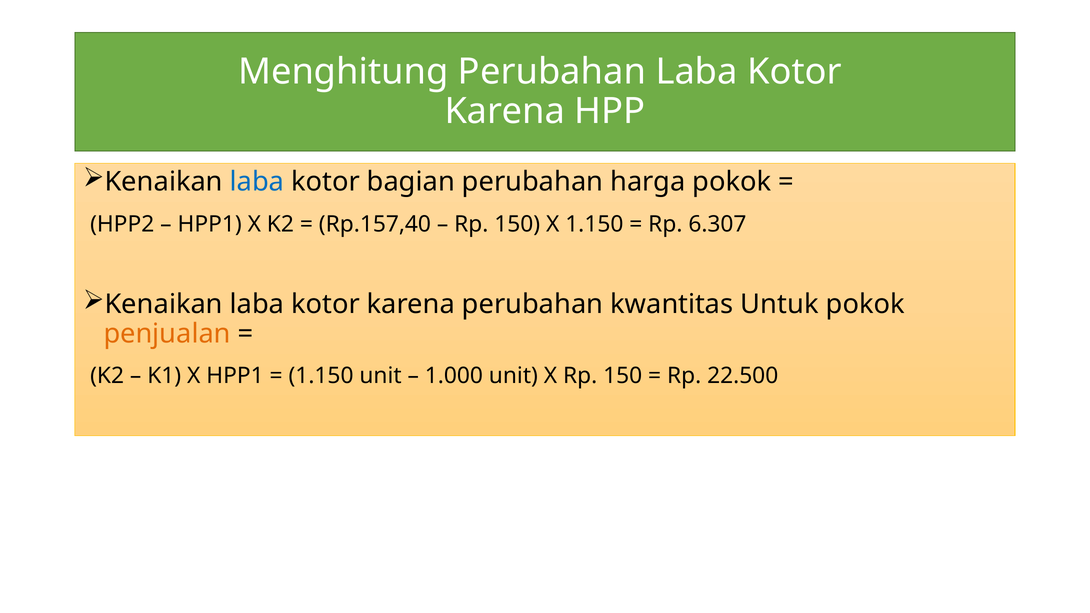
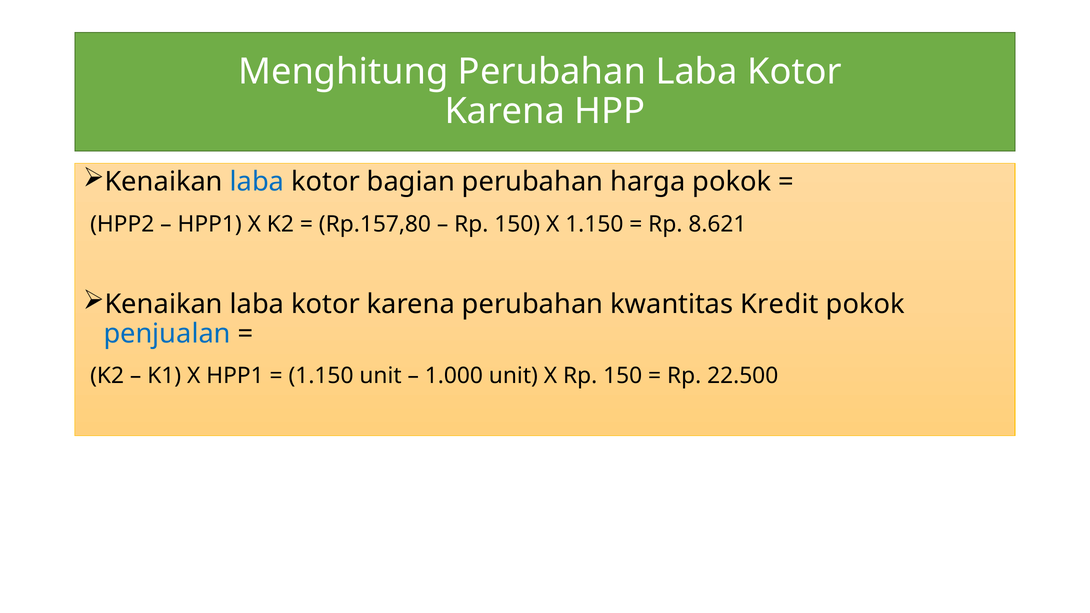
Rp.157,40: Rp.157,40 -> Rp.157,80
6.307: 6.307 -> 8.621
Untuk: Untuk -> Kredit
penjualan colour: orange -> blue
